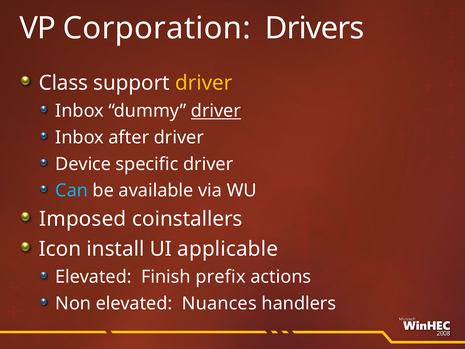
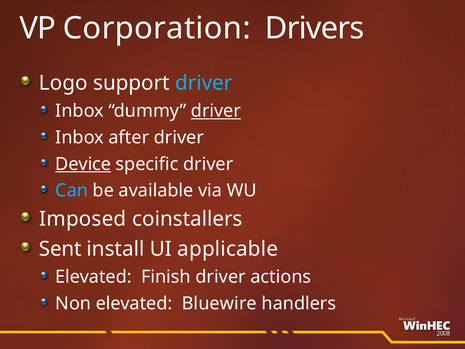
Class: Class -> Logo
driver at (204, 83) colour: yellow -> light blue
Device underline: none -> present
Icon: Icon -> Sent
Finish prefix: prefix -> driver
Nuances: Nuances -> Bluewire
